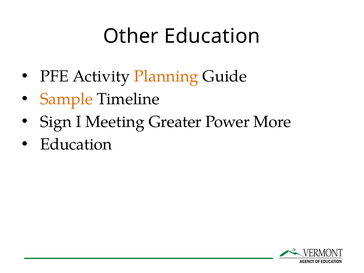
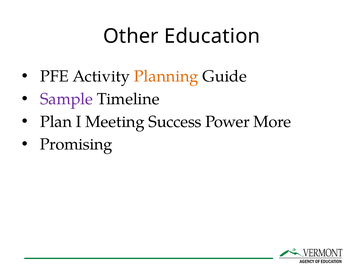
Sample colour: orange -> purple
Sign: Sign -> Plan
Greater: Greater -> Success
Education at (76, 144): Education -> Promising
